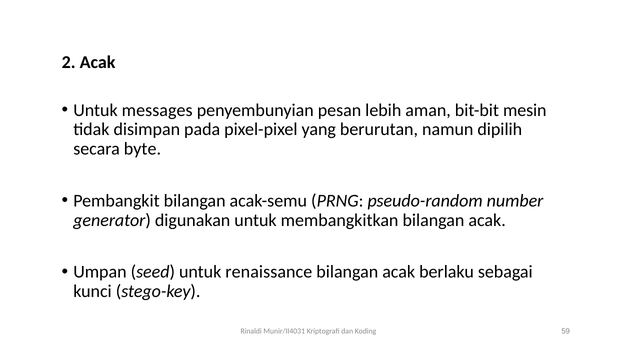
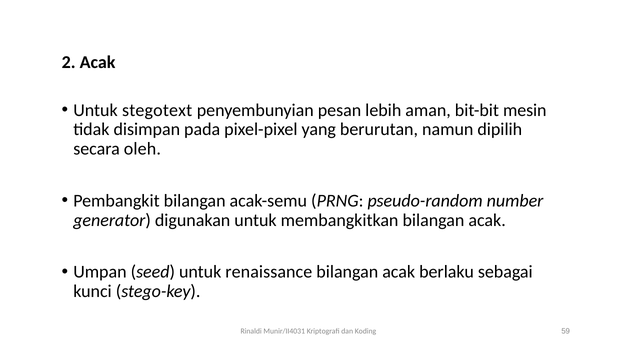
messages: messages -> stegotext
byte: byte -> oleh
